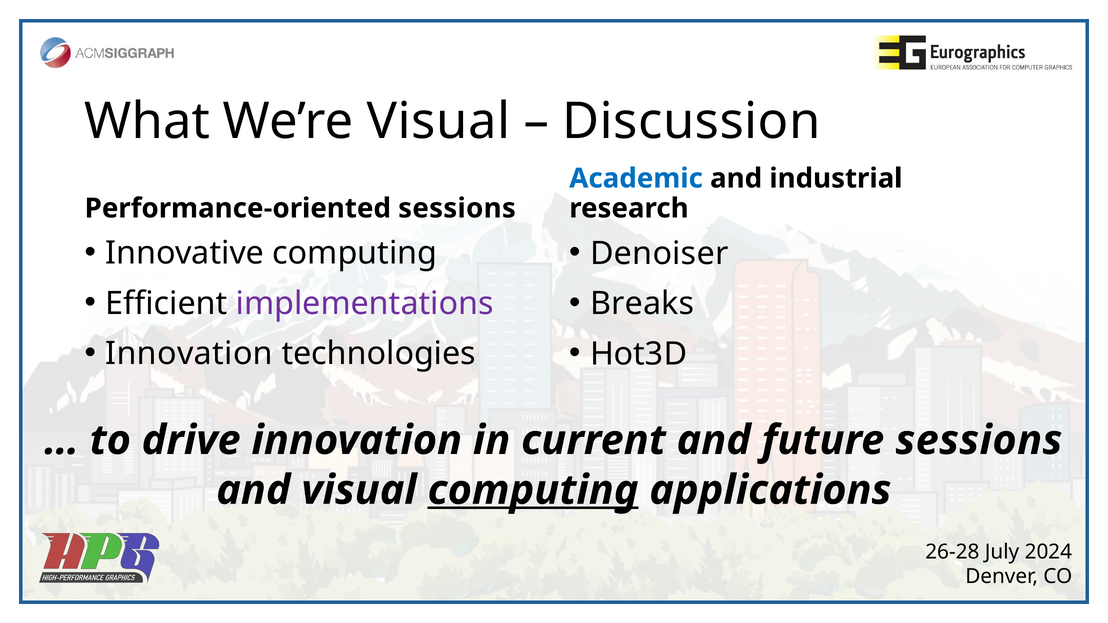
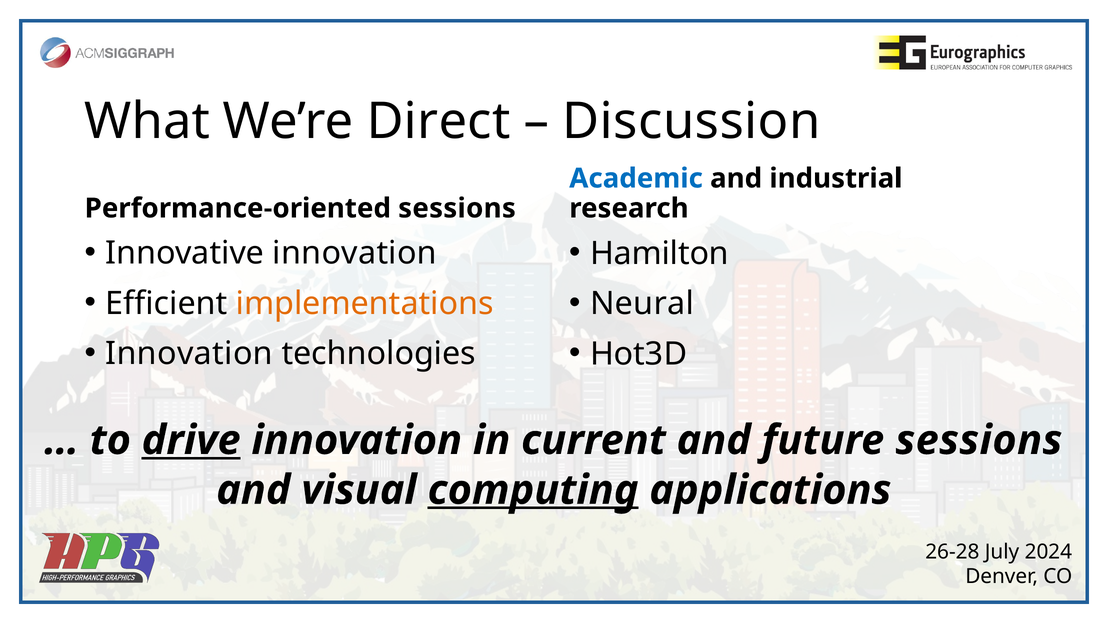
We’re Visual: Visual -> Direct
Innovative computing: computing -> innovation
Denoiser: Denoiser -> Hamilton
implementations colour: purple -> orange
Breaks: Breaks -> Neural
drive underline: none -> present
